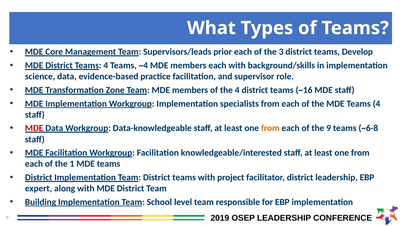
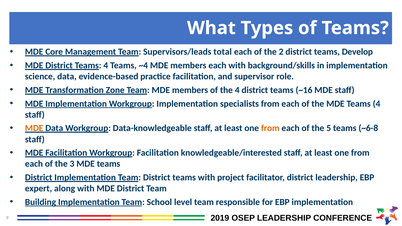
prior: prior -> total
3: 3 -> 2
MDE at (34, 128) colour: red -> orange
the 9: 9 -> 5
1: 1 -> 3
